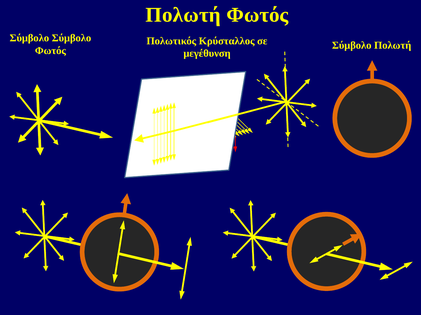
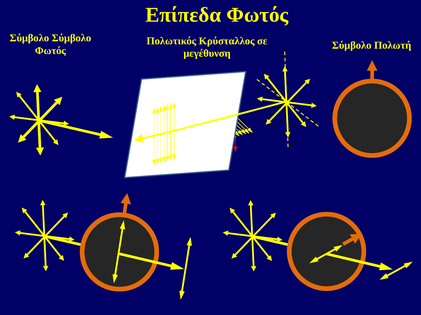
Πολωτή at (183, 15): Πολωτή -> Επίπεδα
